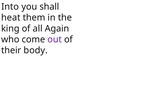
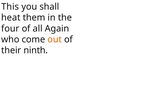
Into: Into -> This
king: king -> four
out colour: purple -> orange
body: body -> ninth
